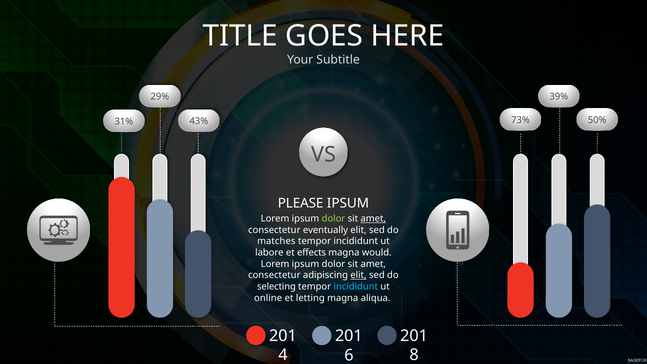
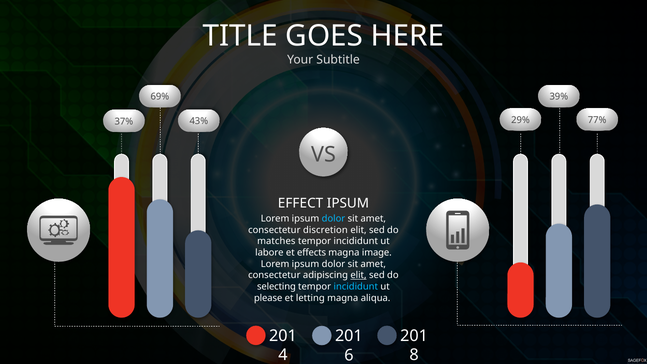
29%: 29% -> 69%
50%: 50% -> 77%
73%: 73% -> 29%
31%: 31% -> 37%
PLEASE: PLEASE -> EFFECT
dolor at (333, 219) colour: light green -> light blue
amet at (373, 219) underline: present -> none
eventually: eventually -> discretion
would: would -> image
online: online -> please
